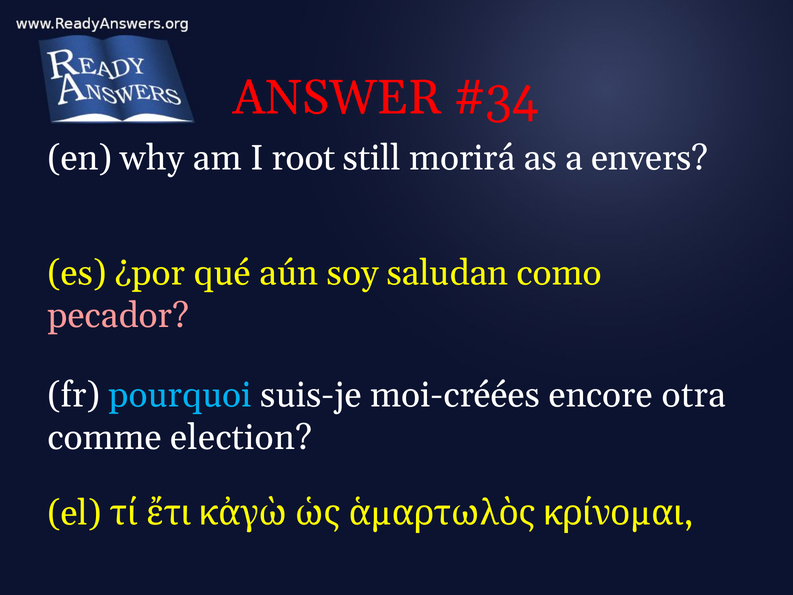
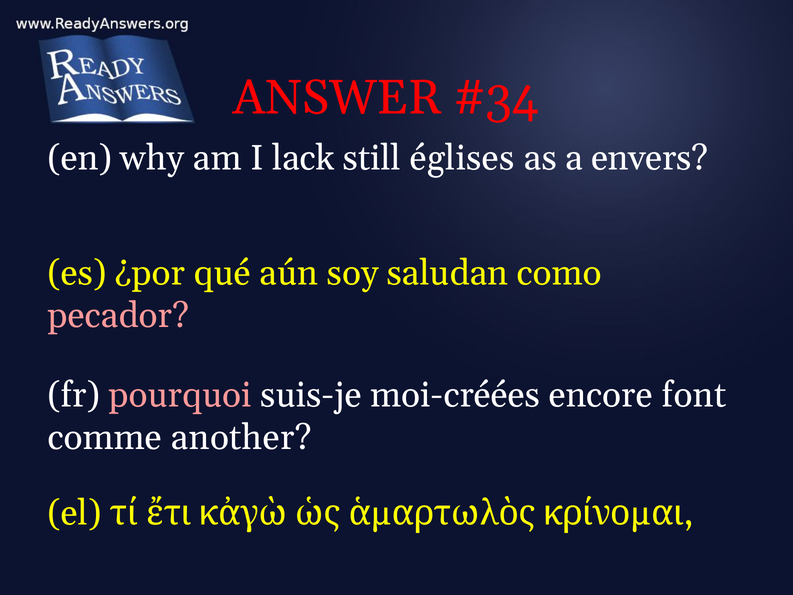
root: root -> lack
morirá: morirá -> églises
pourquoi colour: light blue -> pink
otra: otra -> font
election: election -> another
